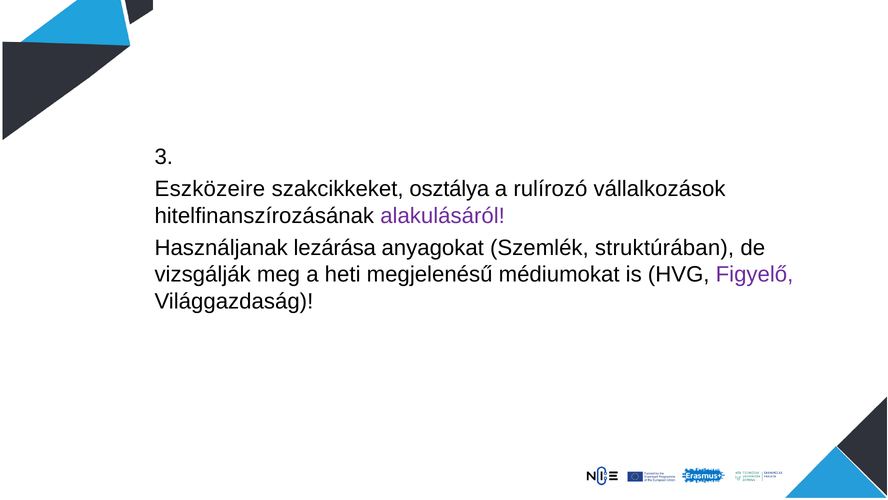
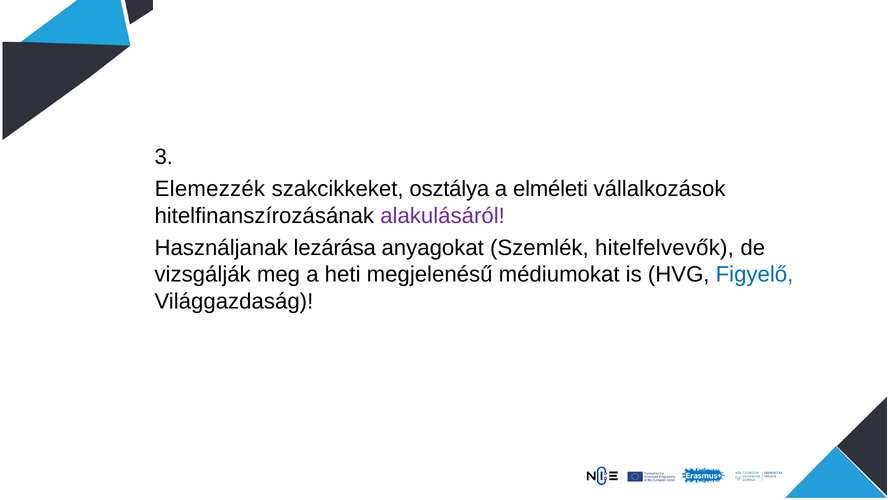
Eszközeire: Eszközeire -> Elemezzék
rulírozó: rulírozó -> elméleti
struktúrában: struktúrában -> hitelfelvevők
Figyelő colour: purple -> blue
